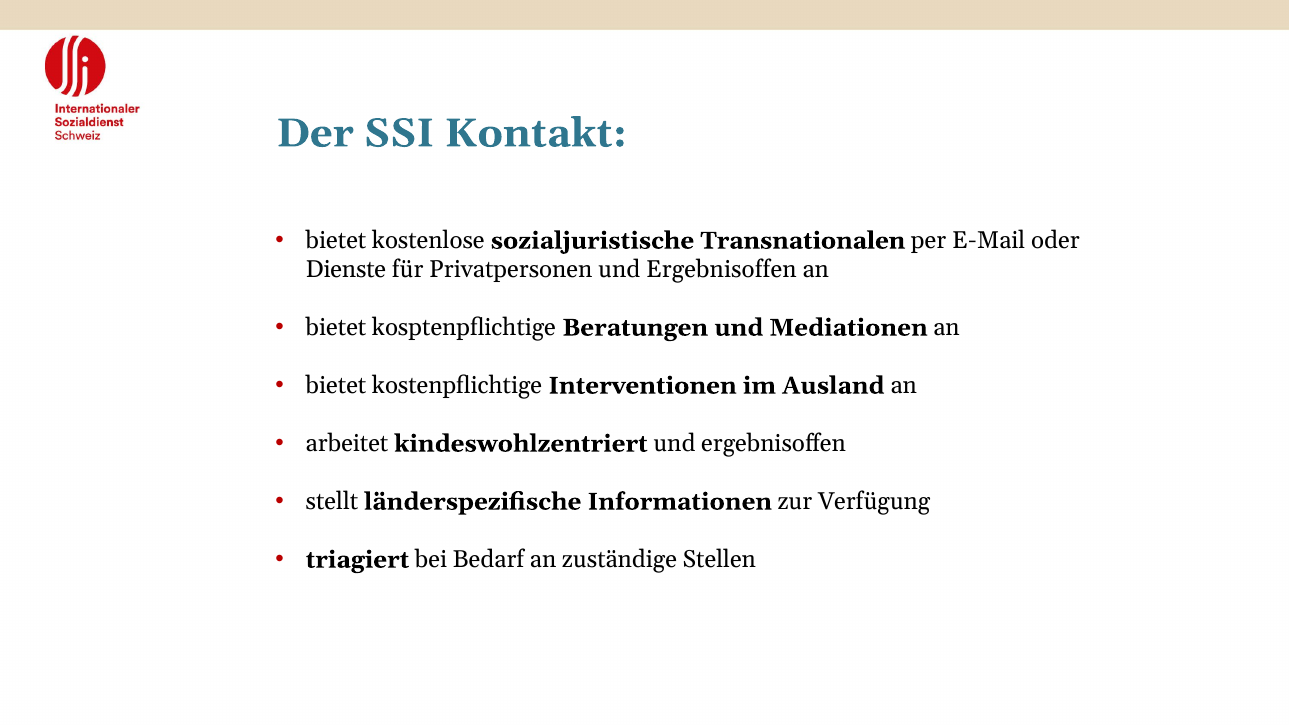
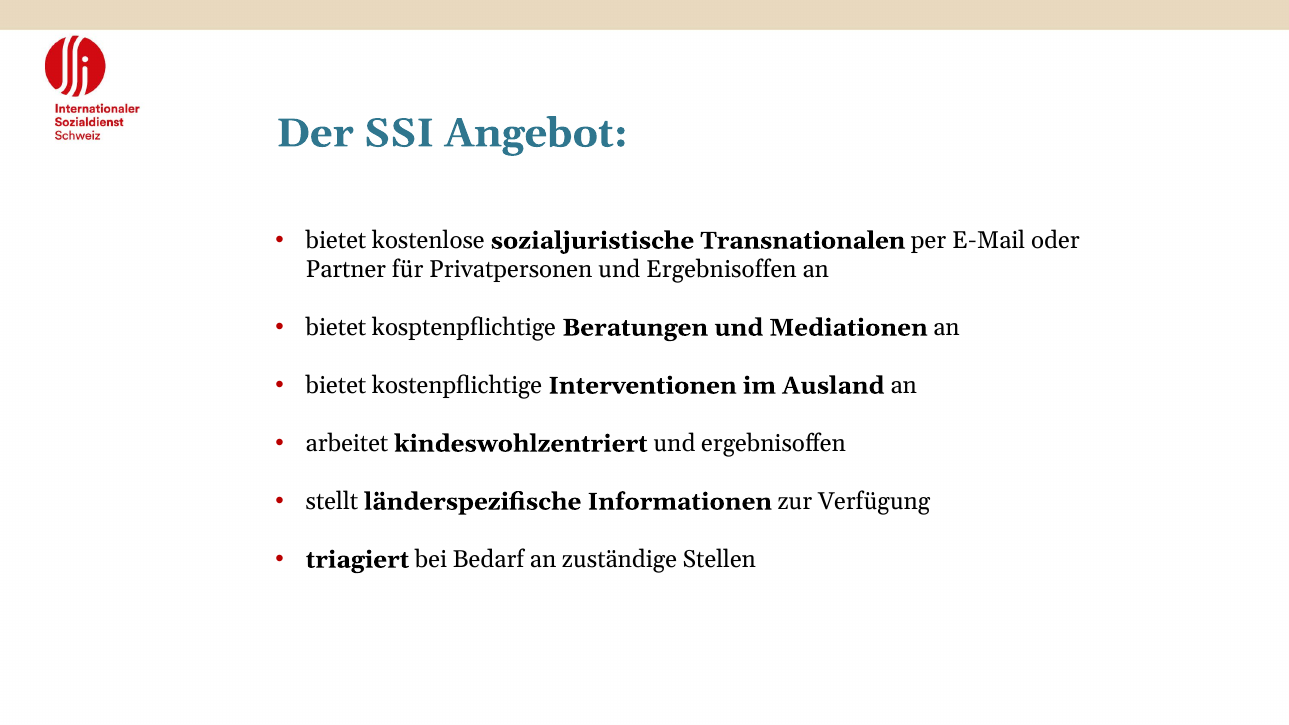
Kontakt: Kontakt -> Angebot
Dienste: Dienste -> Partner
